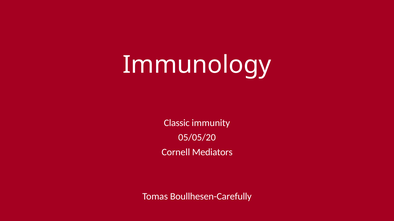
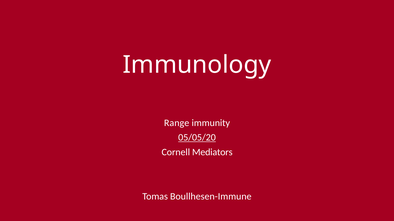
Classic: Classic -> Range
05/05/20 underline: none -> present
Boullhesen-Carefully: Boullhesen-Carefully -> Boullhesen-Immune
